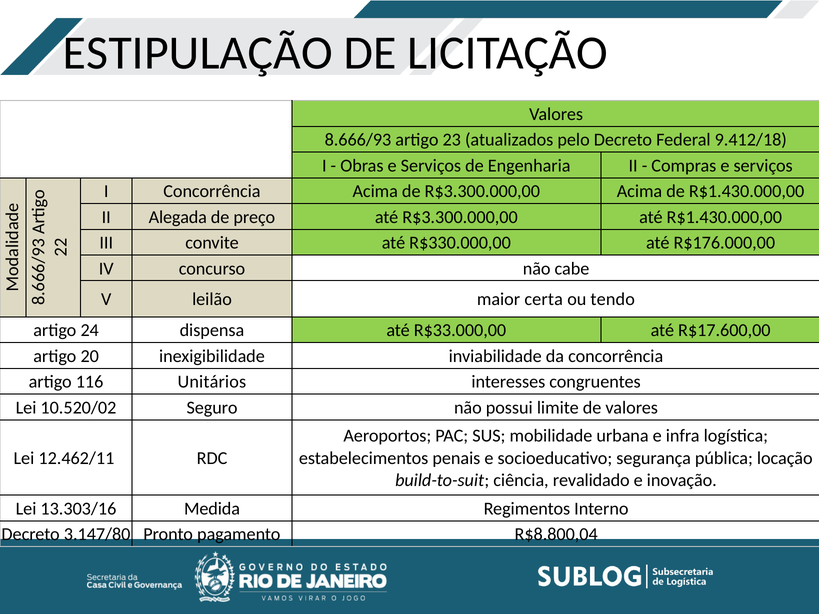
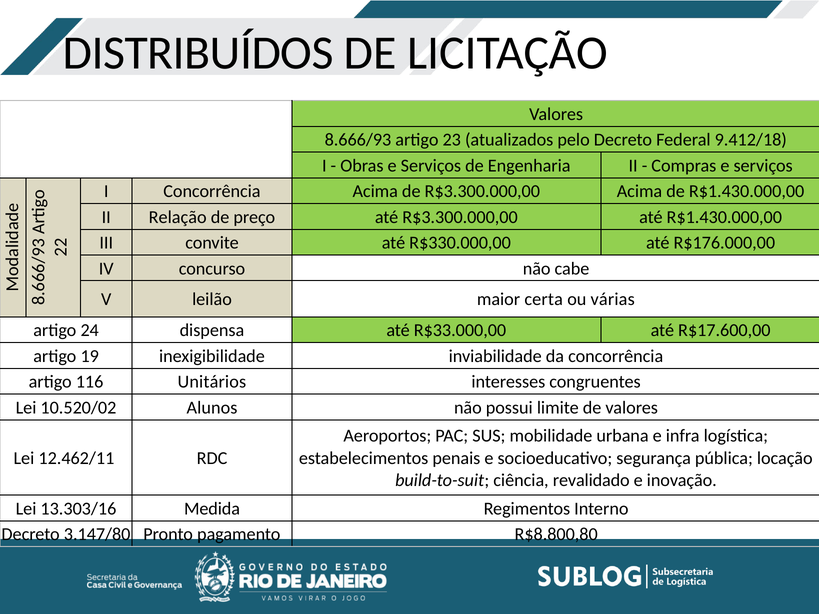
ESTIPULAÇÃO: ESTIPULAÇÃO -> DISTRIBUÍDOS
Alegada: Alegada -> Relação
tendo: tendo -> várias
20: 20 -> 19
Seguro: Seguro -> Alunos
R$8.800,04: R$8.800,04 -> R$8.800,80
